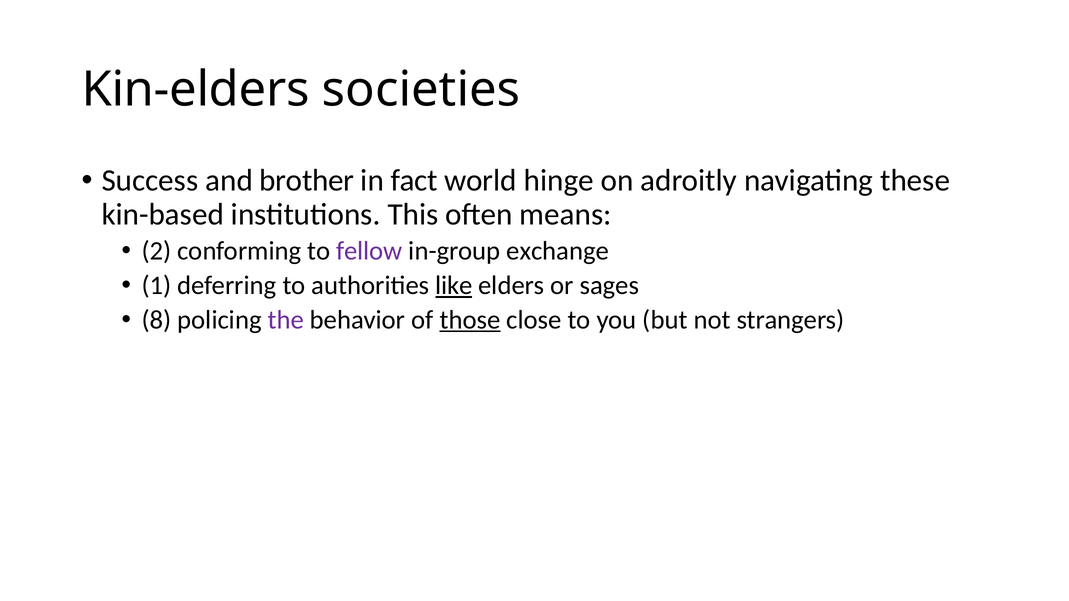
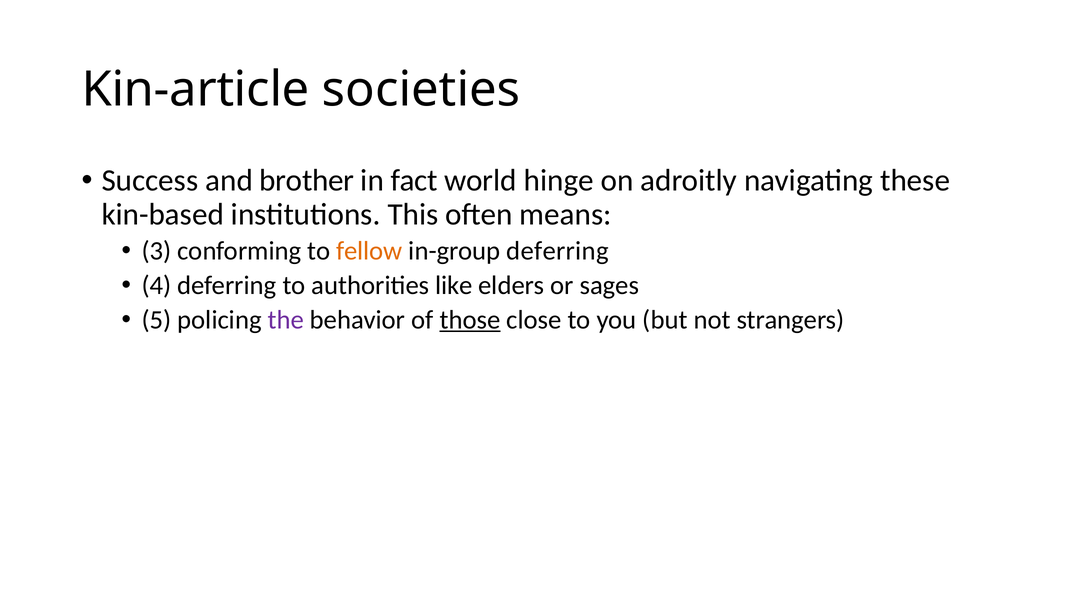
Kin-elders: Kin-elders -> Kin-article
2: 2 -> 3
fellow colour: purple -> orange
in-group exchange: exchange -> deferring
1: 1 -> 4
like underline: present -> none
8: 8 -> 5
